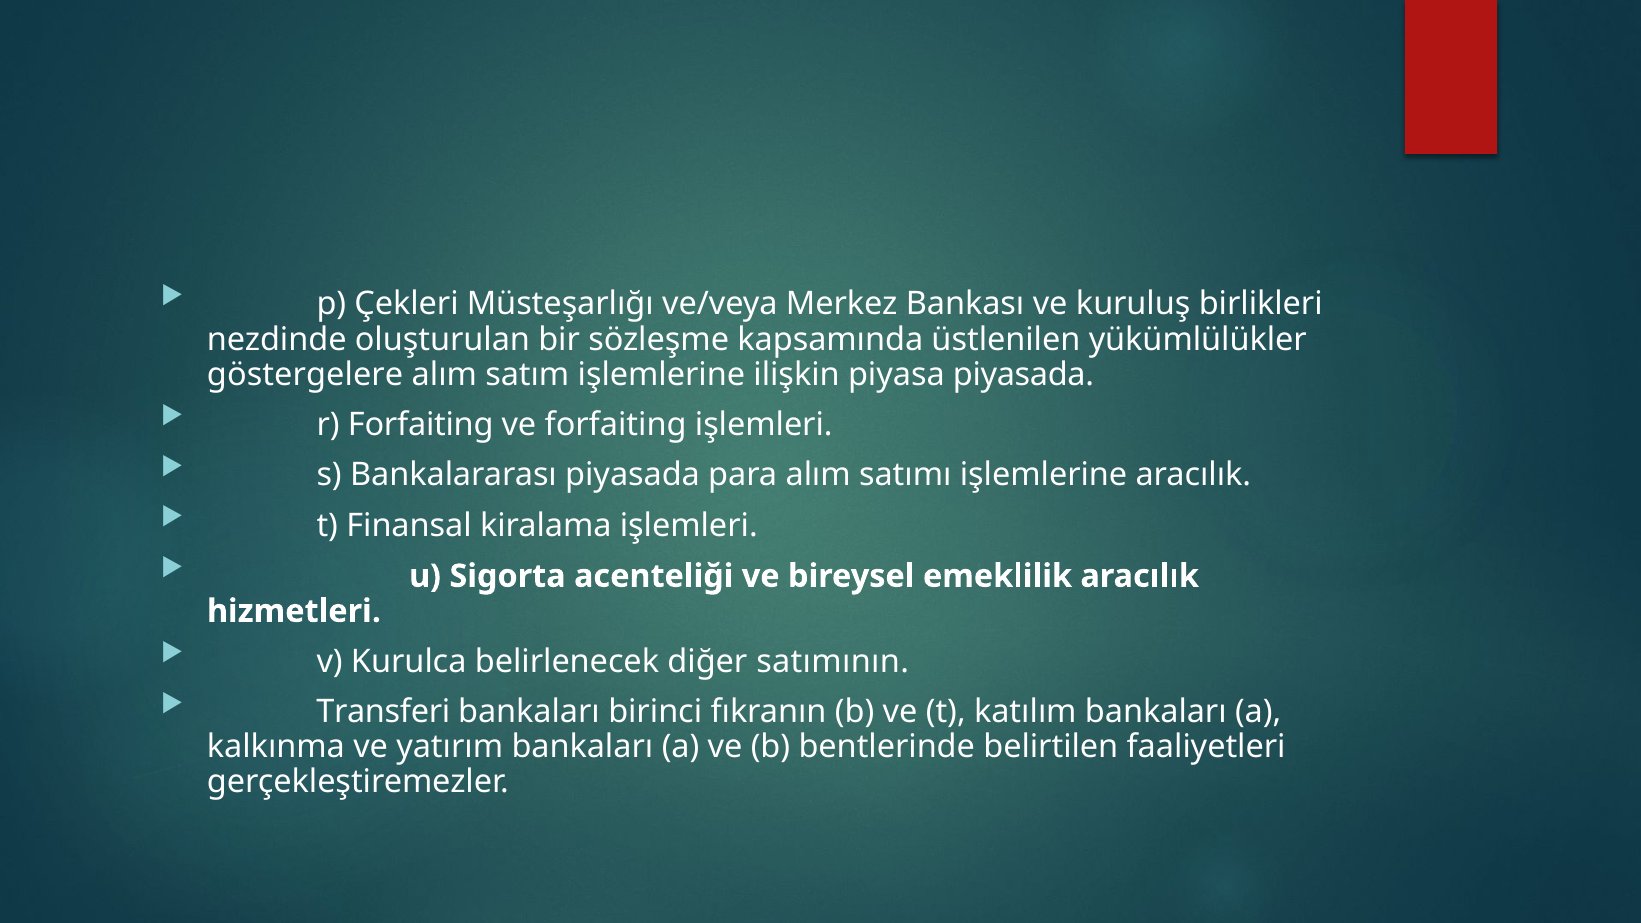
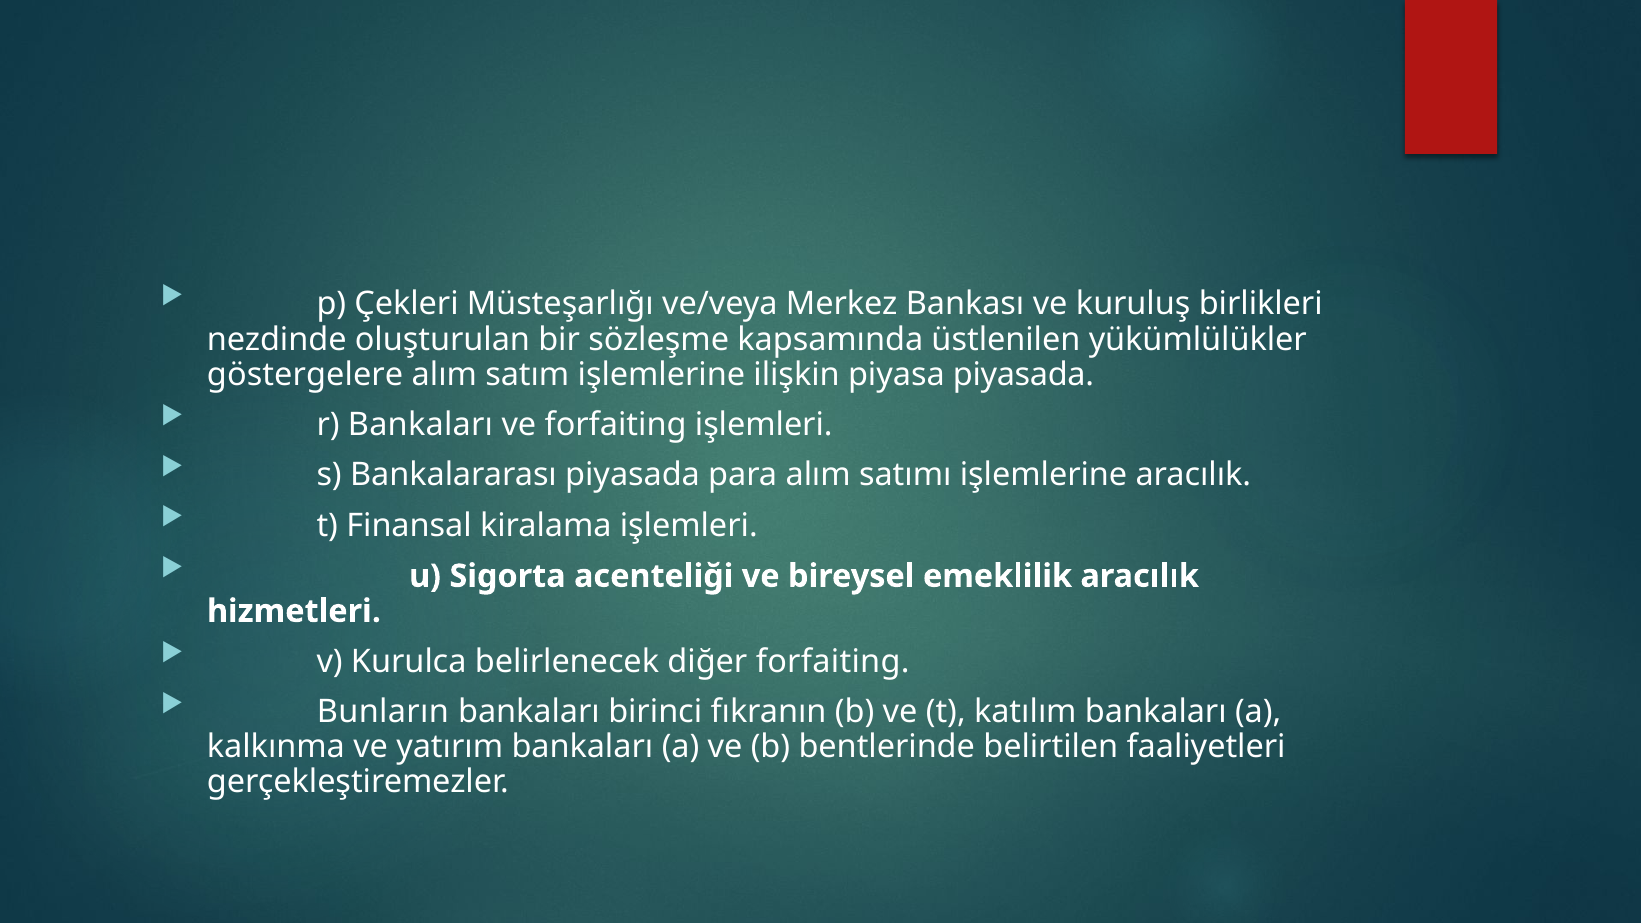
r Forfaiting: Forfaiting -> Bankaları
diğer satımının: satımının -> forfaiting
Transferi: Transferi -> Bunların
